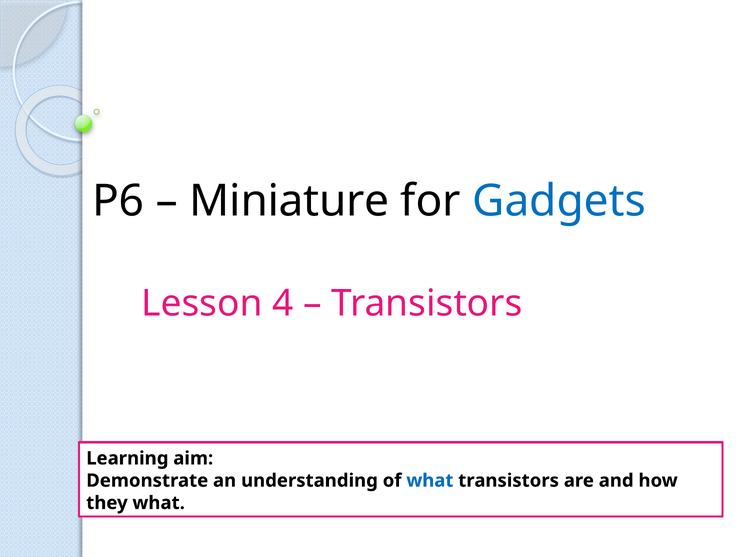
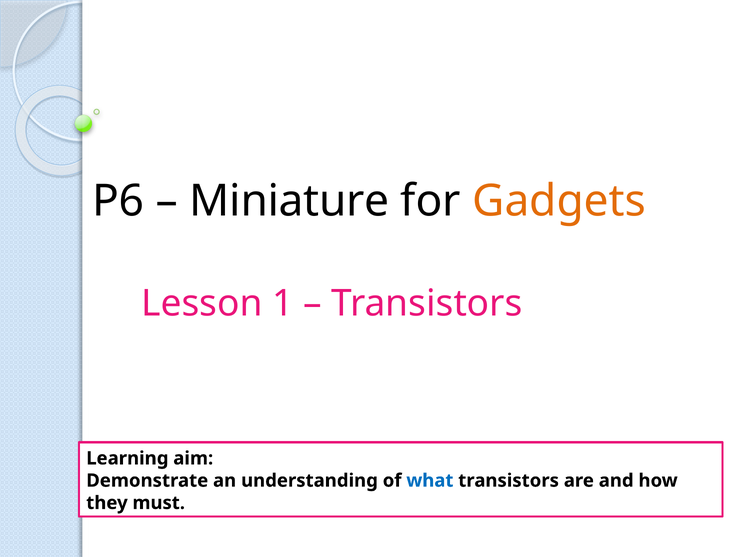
Gadgets colour: blue -> orange
4: 4 -> 1
they what: what -> must
